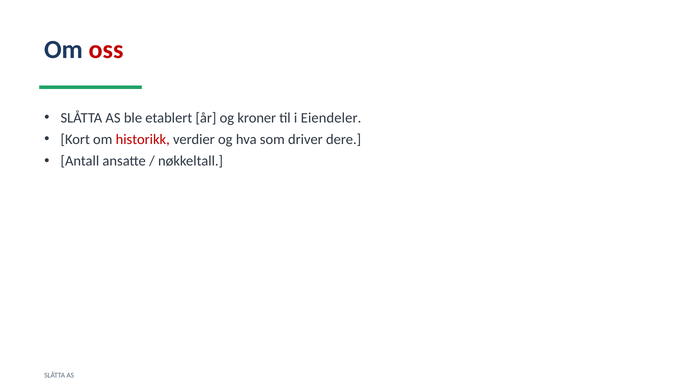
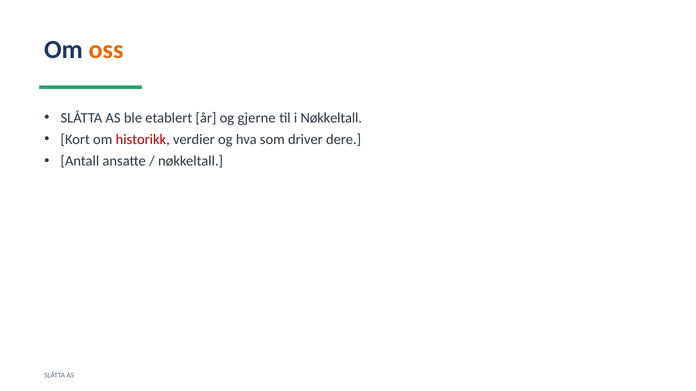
oss colour: red -> orange
kroner: kroner -> gjerne
i Eiendeler: Eiendeler -> Nøkkeltall
